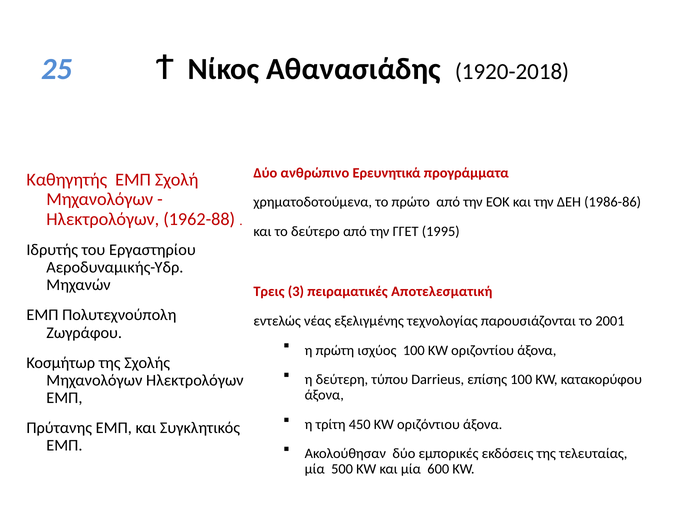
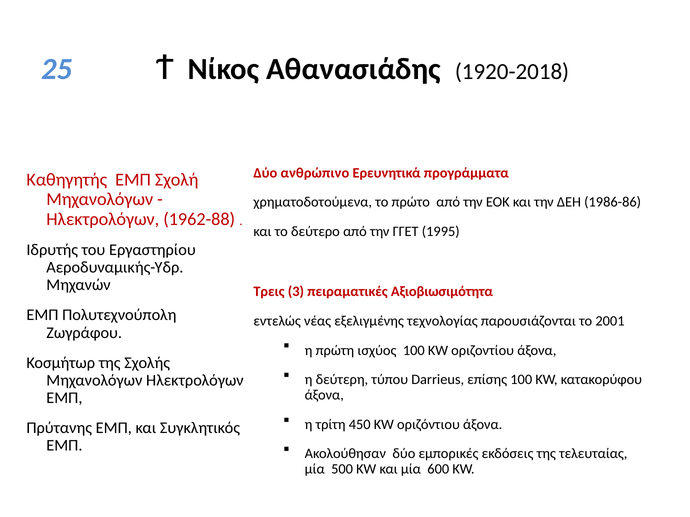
Αποτελεσματική: Αποτελεσματική -> Αξιοβιωσιμότητα
